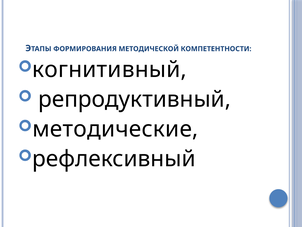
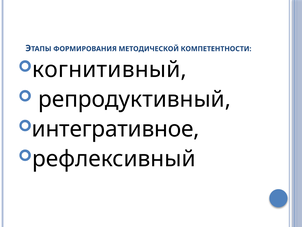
методические: методические -> интегративное
